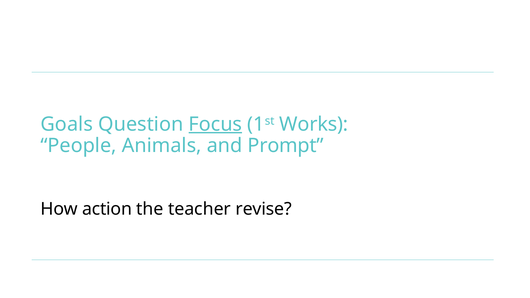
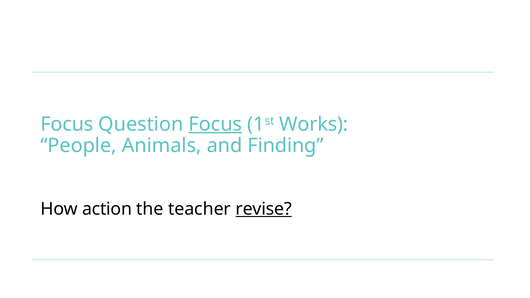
Goals at (67, 124): Goals -> Focus
Prompt: Prompt -> Finding
revise underline: none -> present
